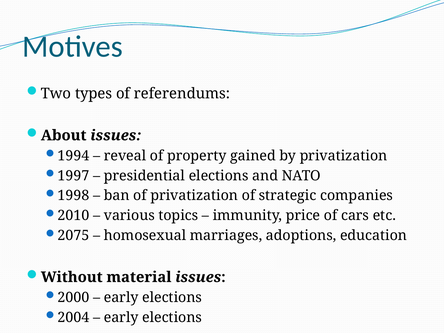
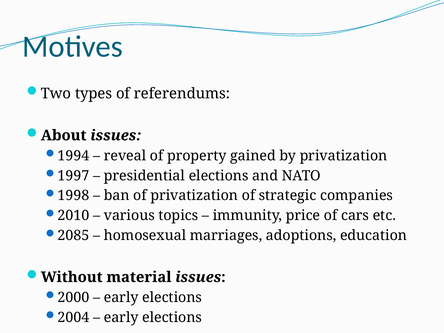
2075: 2075 -> 2085
